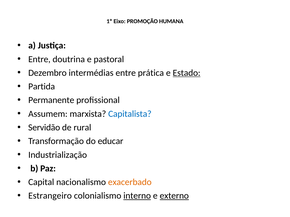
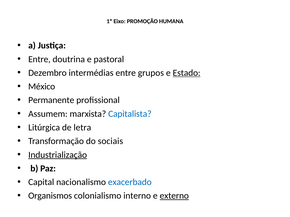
prática: prática -> grupos
Partida: Partida -> México
Servidão: Servidão -> Litúrgica
rural: rural -> letra
educar: educar -> sociais
Industrialização underline: none -> present
exacerbado colour: orange -> blue
Estrangeiro: Estrangeiro -> Organismos
interno underline: present -> none
